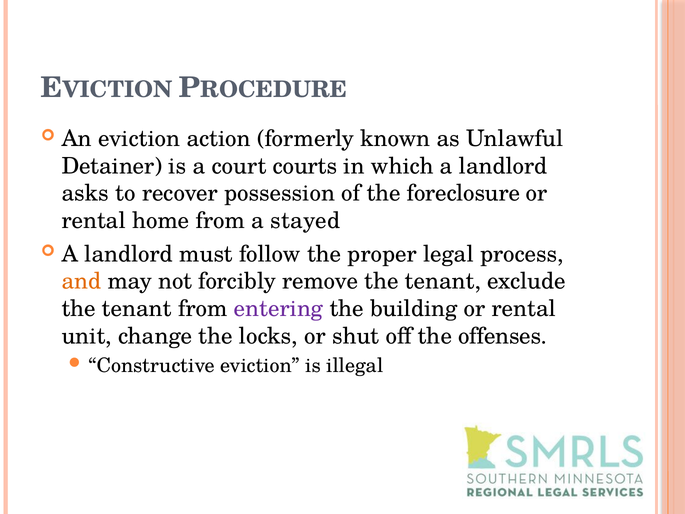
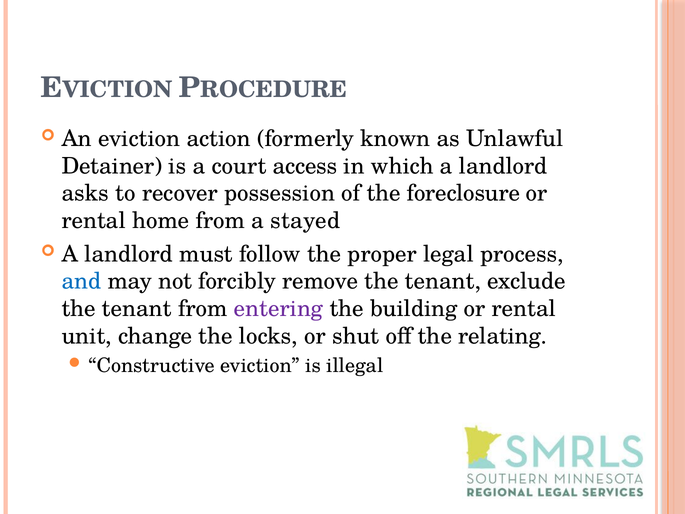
courts: courts -> access
and colour: orange -> blue
offenses: offenses -> relating
